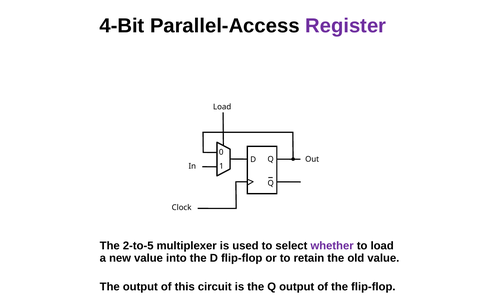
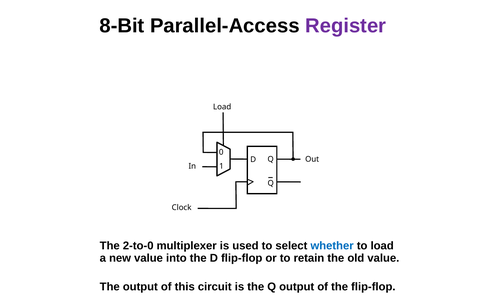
4-Bit: 4-Bit -> 8-Bit
2-to-5: 2-to-5 -> 2-to-0
whether colour: purple -> blue
